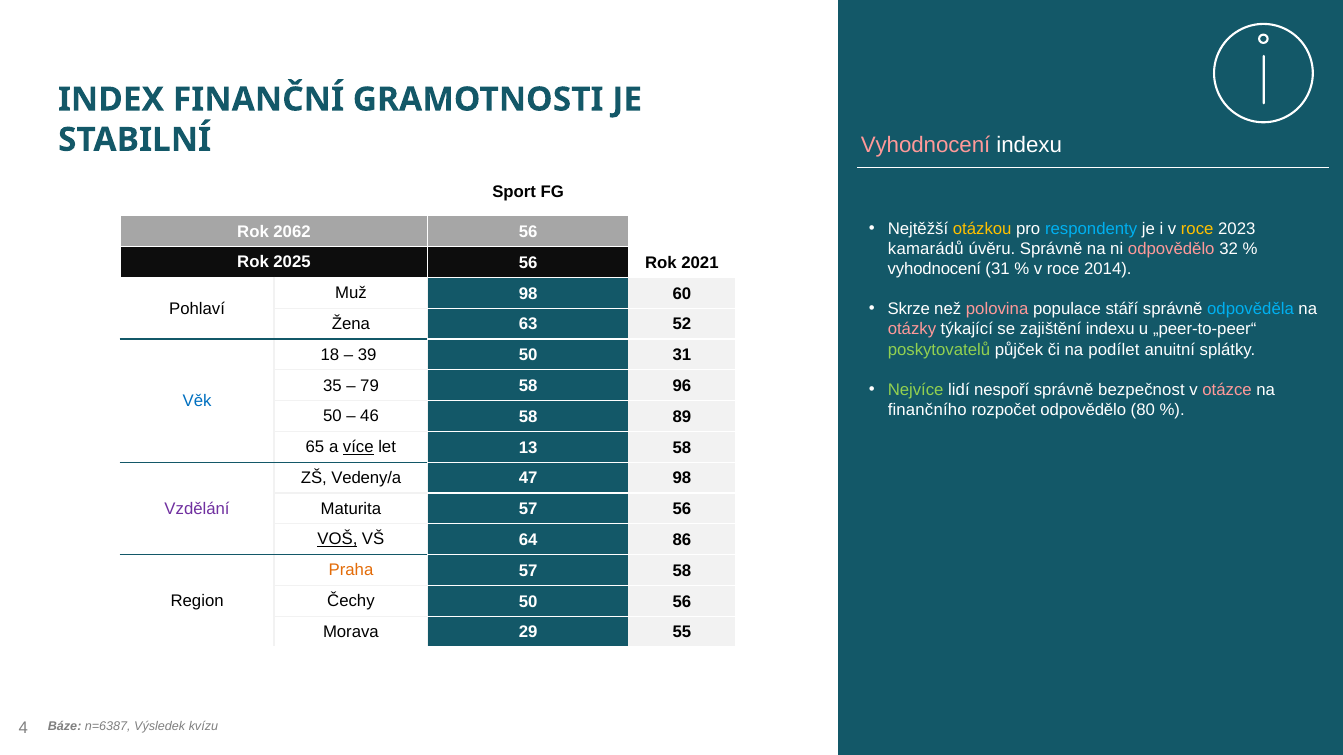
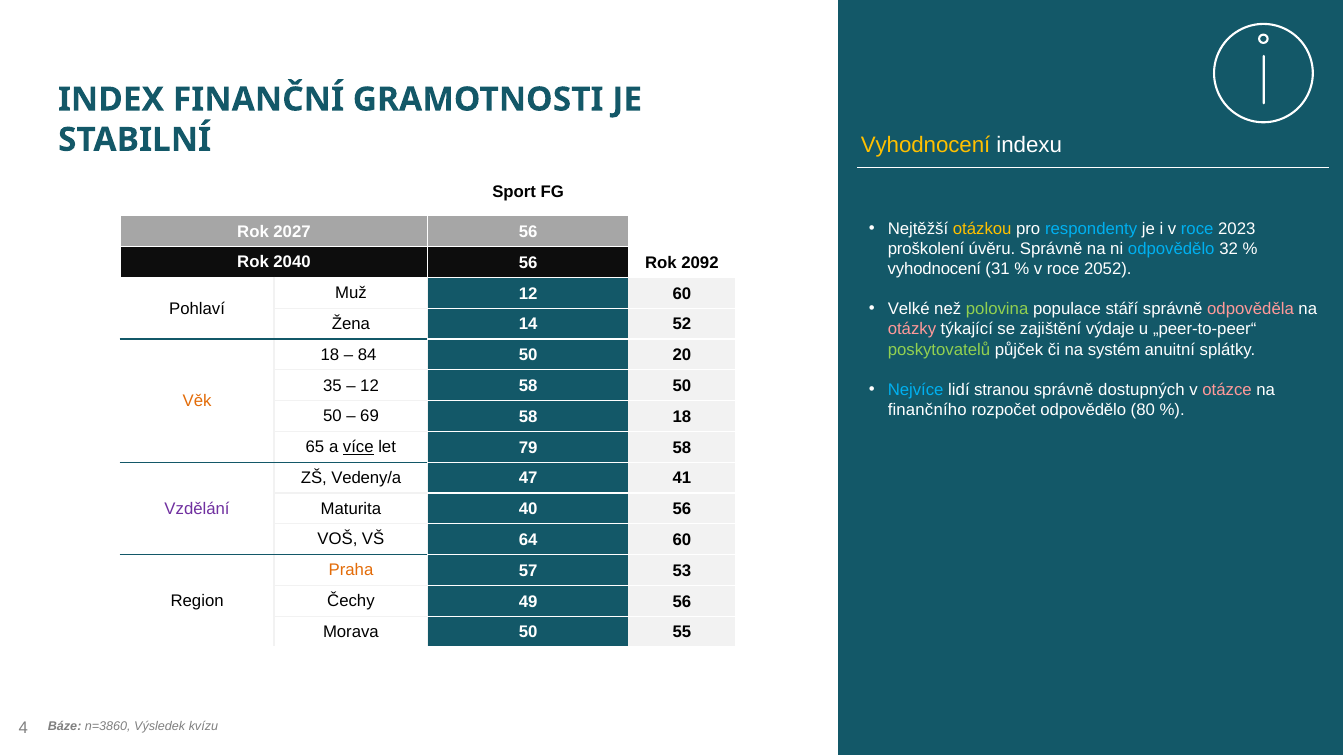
Vyhodnocení at (926, 145) colour: pink -> yellow
roce at (1197, 229) colour: yellow -> light blue
2062: 2062 -> 2027
kamarádů: kamarádů -> proškolení
odpovědělo at (1171, 249) colour: pink -> light blue
2025: 2025 -> 2040
2021: 2021 -> 2092
2014: 2014 -> 2052
Muž 98: 98 -> 12
Skrze: Skrze -> Velké
polovina colour: pink -> light green
odpověděla colour: light blue -> pink
63: 63 -> 14
zajištění indexu: indexu -> výdaje
podílet: podílet -> systém
39: 39 -> 84
50 31: 31 -> 20
79 at (370, 386): 79 -> 12
58 96: 96 -> 50
Nejvíce colour: light green -> light blue
nespoří: nespoří -> stranou
bezpečnost: bezpečnost -> dostupných
Věk colour: blue -> orange
46: 46 -> 69
58 89: 89 -> 18
13: 13 -> 79
47 98: 98 -> 41
Maturita 57: 57 -> 40
VOŠ underline: present -> none
64 86: 86 -> 60
57 58: 58 -> 53
Čechy 50: 50 -> 49
Morava 29: 29 -> 50
n=6387: n=6387 -> n=3860
